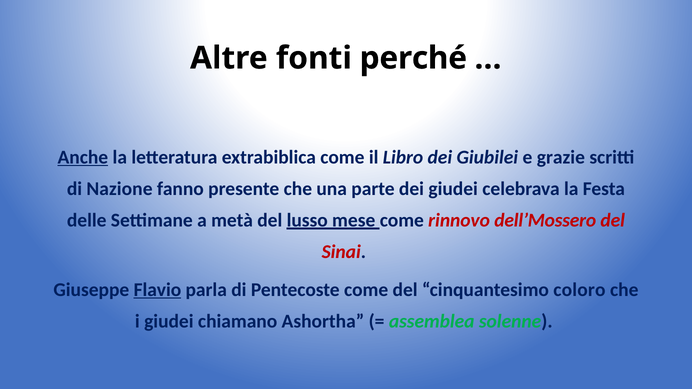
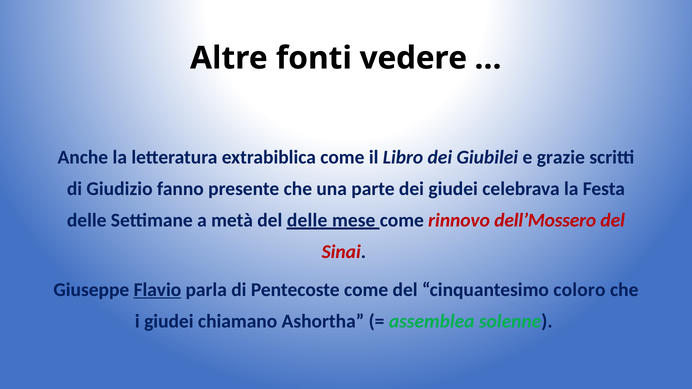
perché: perché -> vedere
Anche underline: present -> none
Nazione: Nazione -> Giudizio
del lusso: lusso -> delle
